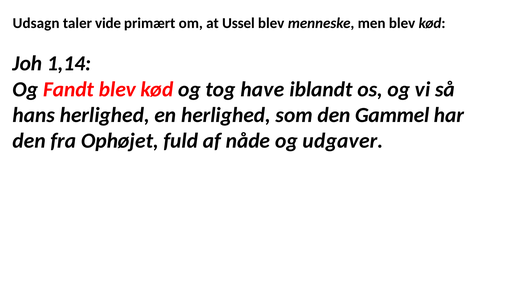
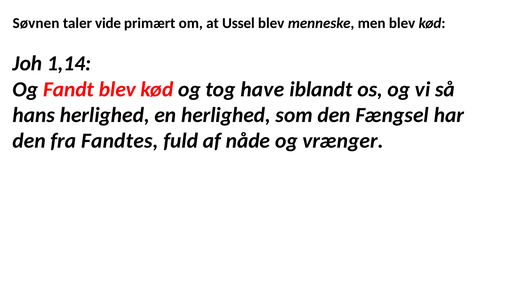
Udsagn: Udsagn -> Søvnen
Gammel: Gammel -> Fængsel
Ophøjet: Ophøjet -> Fandtes
udgaver: udgaver -> vrænger
